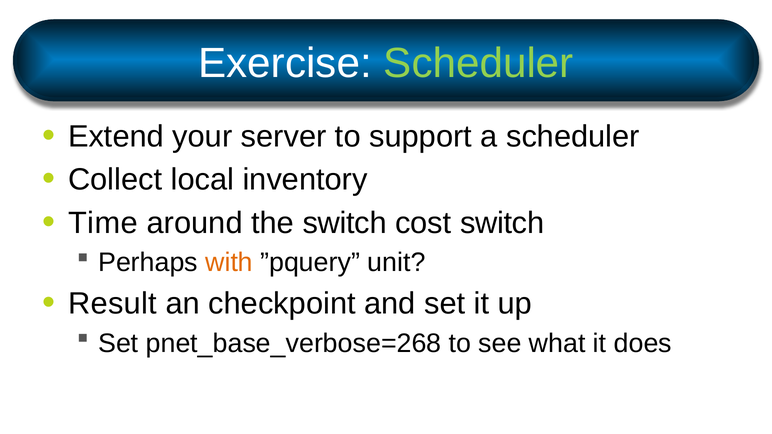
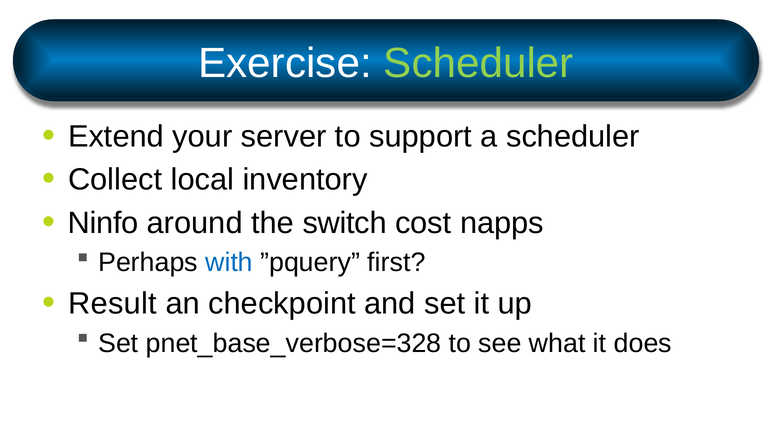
Time: Time -> Ninfo
cost switch: switch -> napps
with colour: orange -> blue
unit: unit -> first
pnet_base_verbose=268: pnet_base_verbose=268 -> pnet_base_verbose=328
